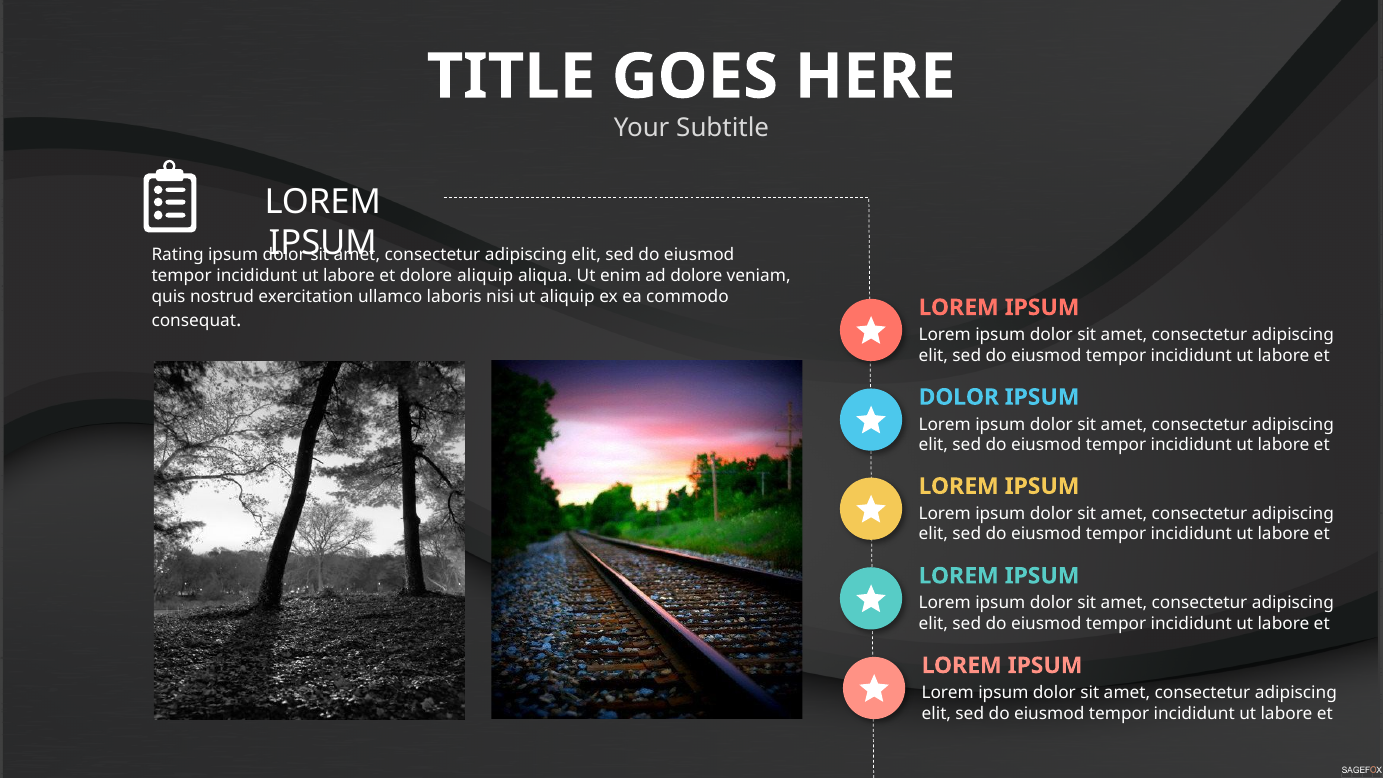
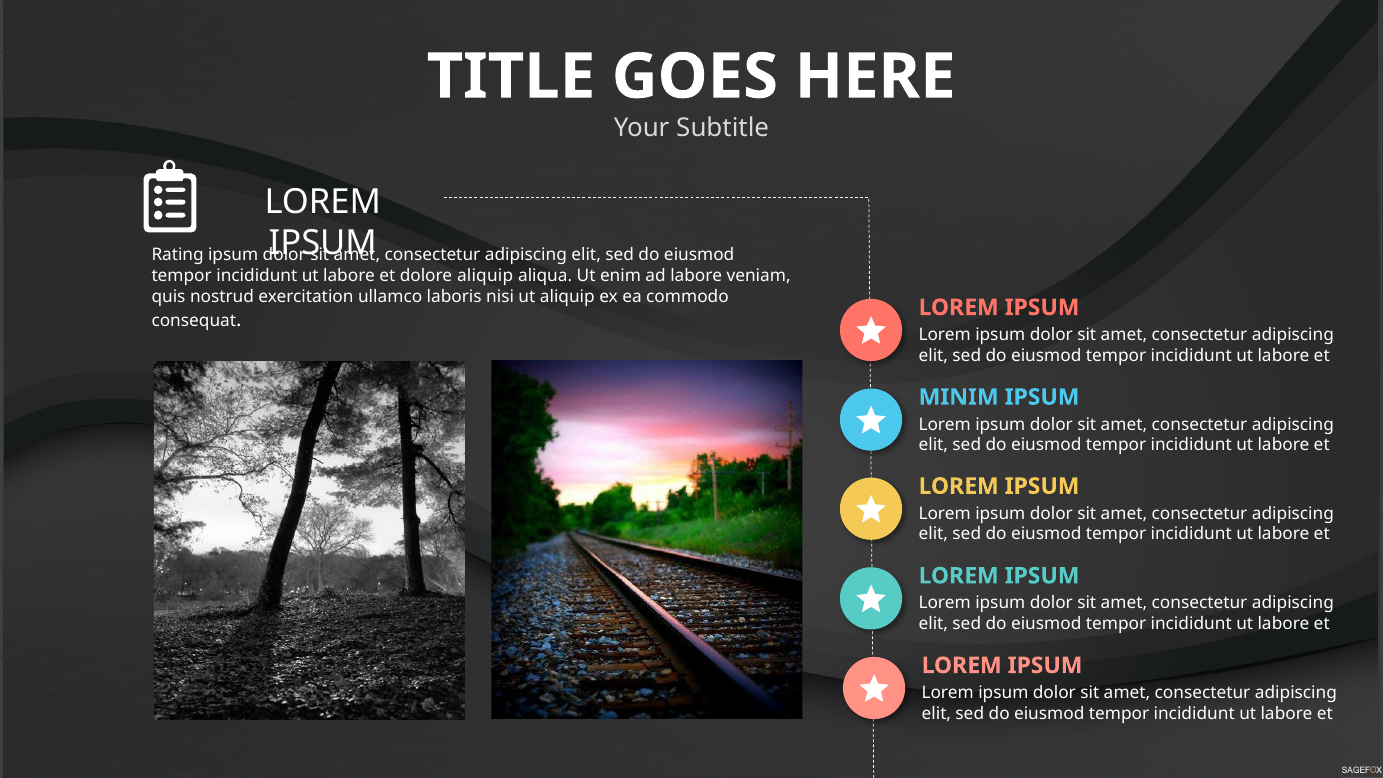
ad dolore: dolore -> labore
DOLOR at (959, 397): DOLOR -> MINIM
